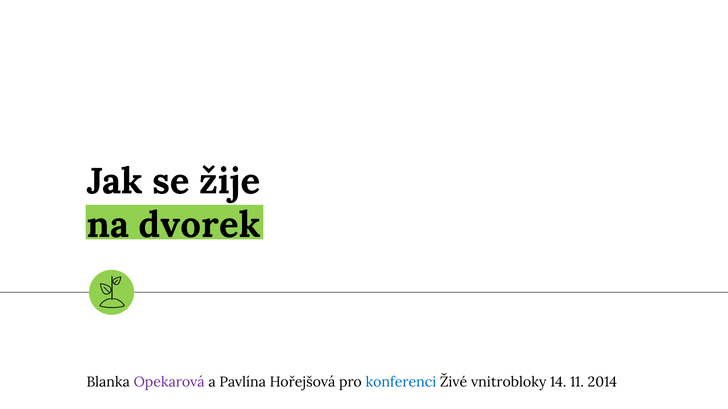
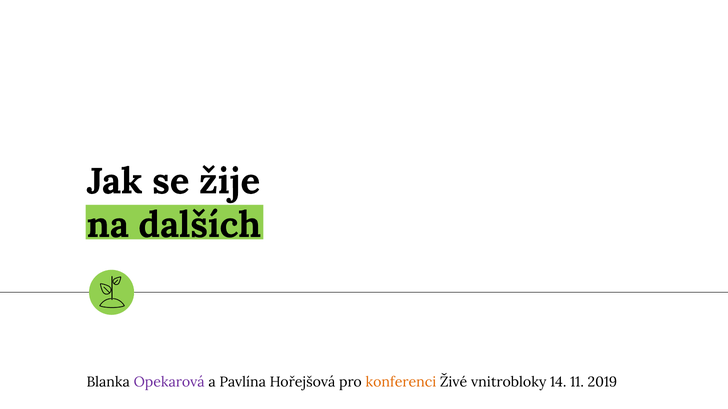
dvorek: dvorek -> dalších
konferenci colour: blue -> orange
2014: 2014 -> 2019
